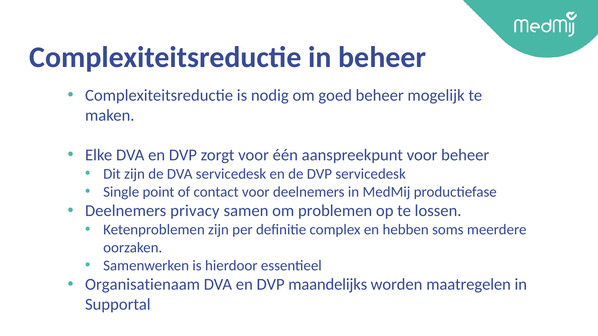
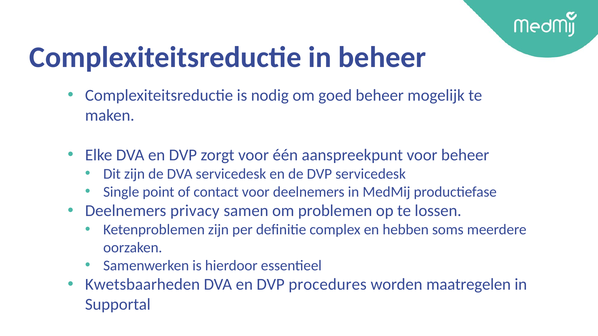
Organisatienaam: Organisatienaam -> Kwetsbaarheden
maandelijks: maandelijks -> procedures
